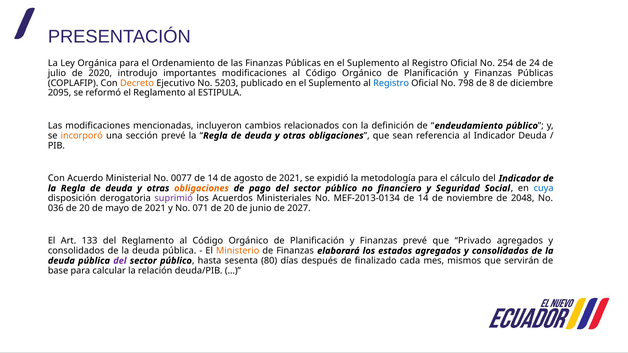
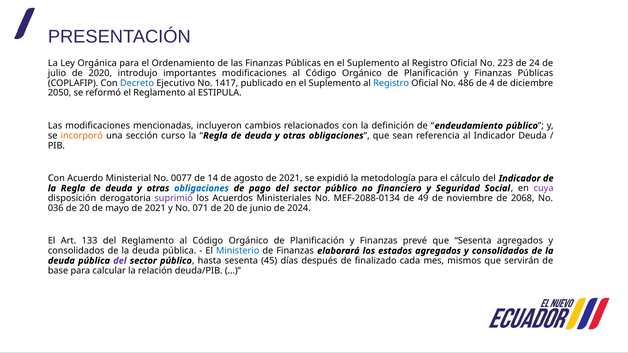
254: 254 -> 223
Decreto colour: orange -> blue
5203: 5203 -> 1417
798: 798 -> 486
8: 8 -> 4
2095: 2095 -> 2050
sección prevé: prevé -> curso
obligaciones at (202, 188) colour: orange -> blue
cuya colour: blue -> purple
MEF-2013-0134: MEF-2013-0134 -> MEF-2088-0134
14 at (423, 198): 14 -> 49
2048: 2048 -> 2068
2027: 2027 -> 2024
que Privado: Privado -> Sesenta
Ministerio colour: orange -> blue
80: 80 -> 45
